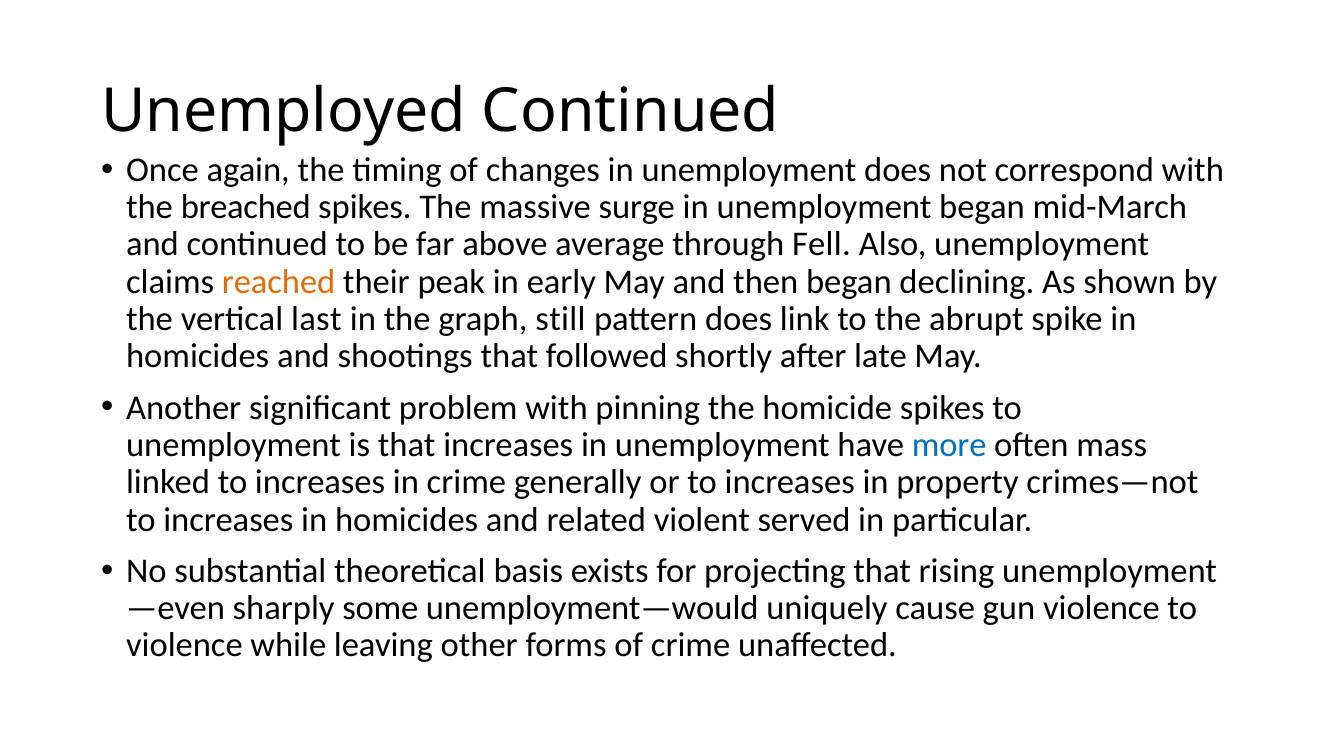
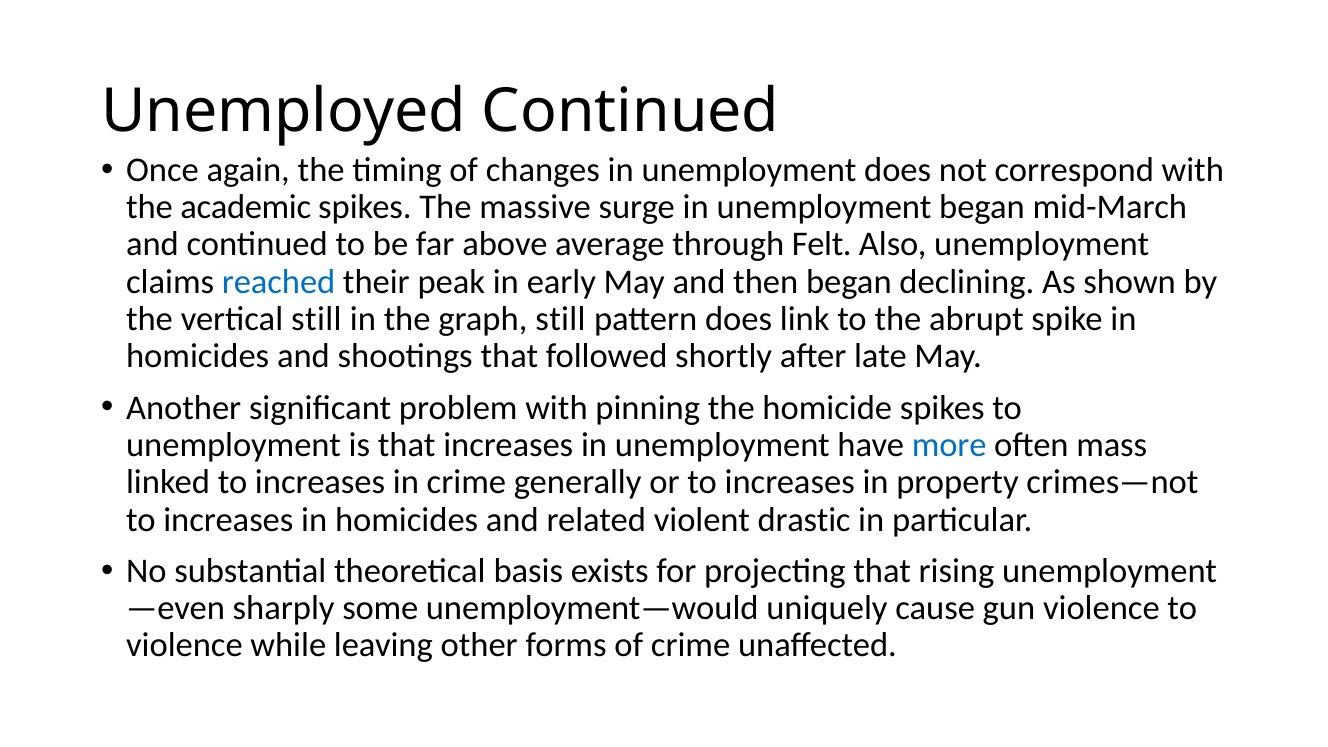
breached: breached -> academic
Fell: Fell -> Felt
reached colour: orange -> blue
vertical last: last -> still
served: served -> drastic
